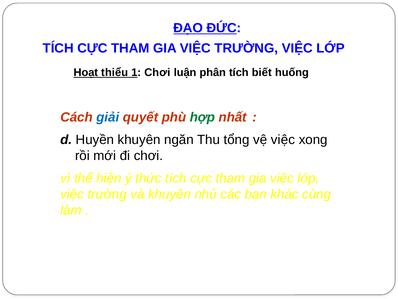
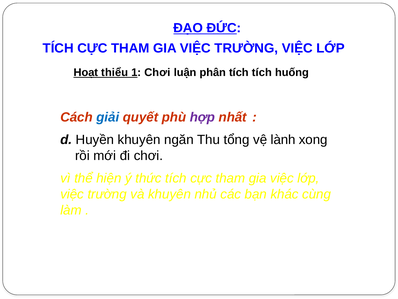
tích biết: biết -> tích
hợp colour: green -> purple
vệ việc: việc -> lành
